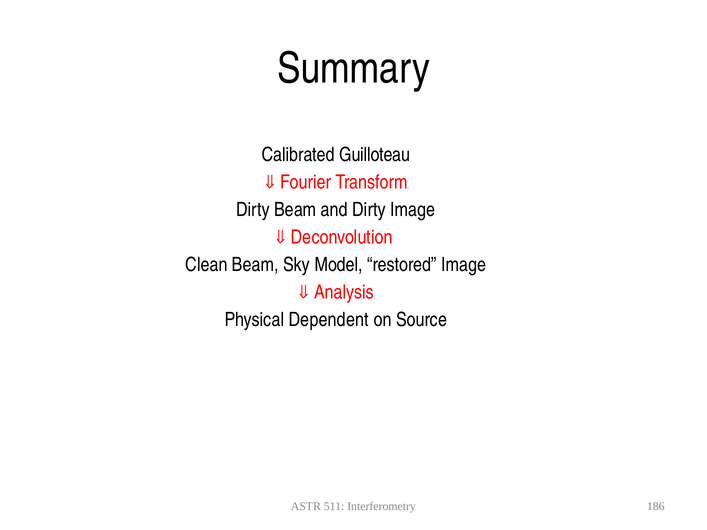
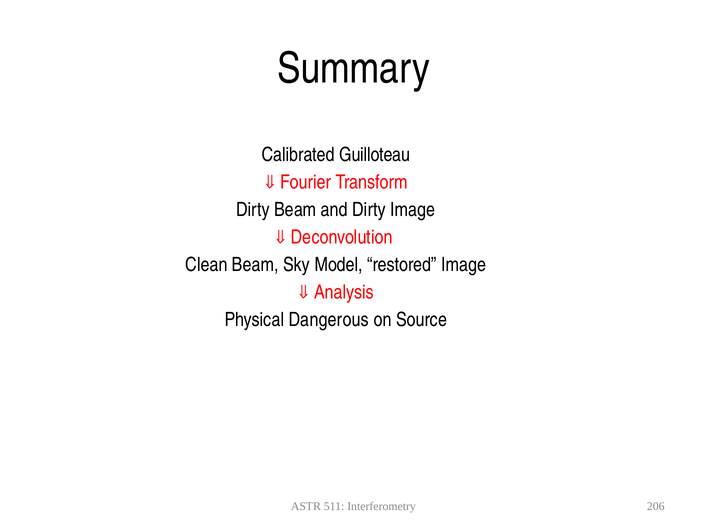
Dependent: Dependent -> Dangerous
186: 186 -> 206
